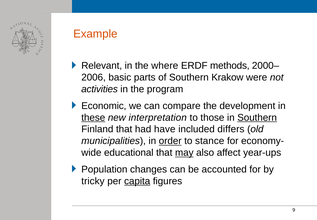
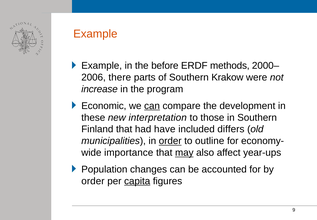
Relevant at (102, 66): Relevant -> Example
where: where -> before
basic: basic -> there
activities: activities -> increase
can at (152, 106) underline: none -> present
these underline: present -> none
Southern at (257, 117) underline: present -> none
stance: stance -> outline
educational: educational -> importance
tricky at (93, 181): tricky -> order
